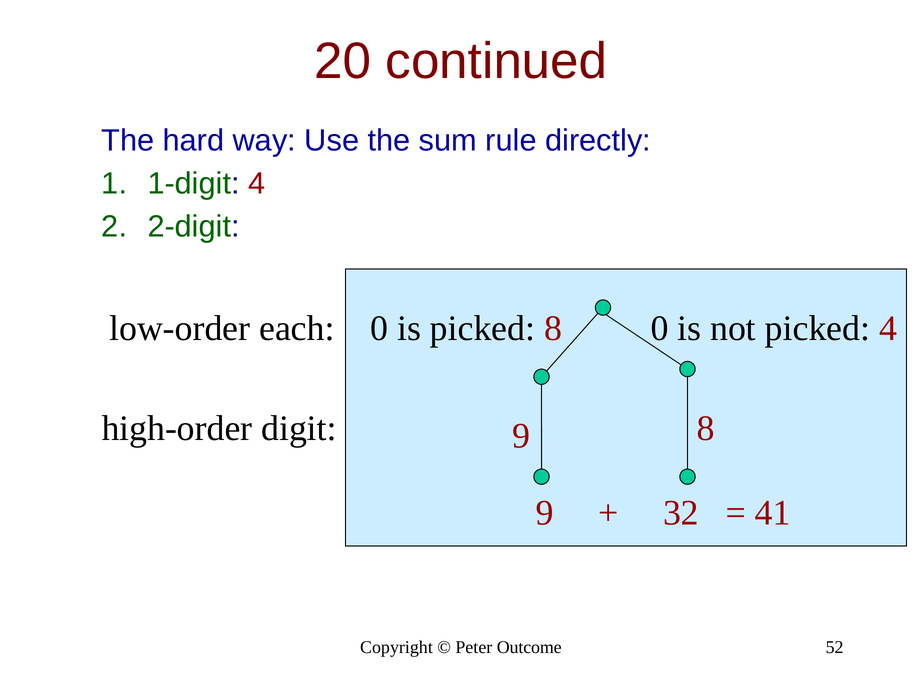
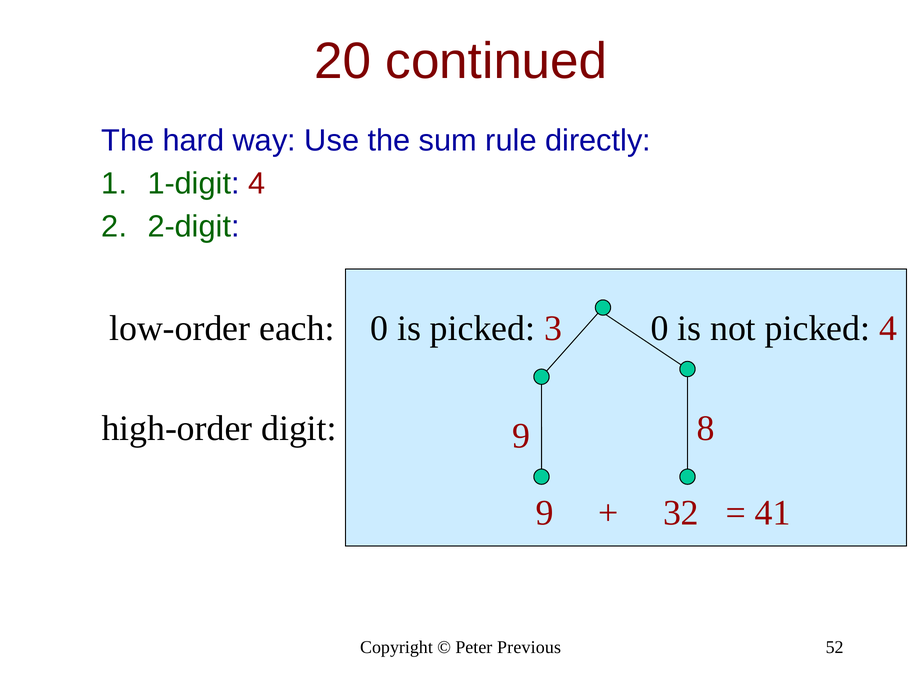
picked 8: 8 -> 3
Outcome: Outcome -> Previous
